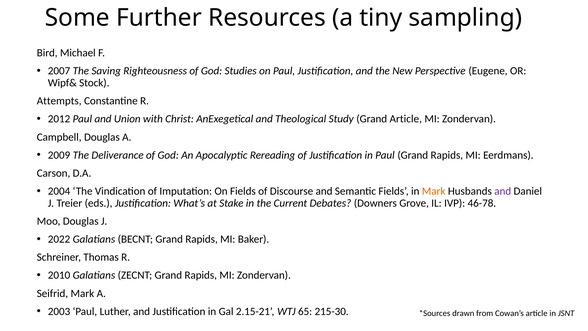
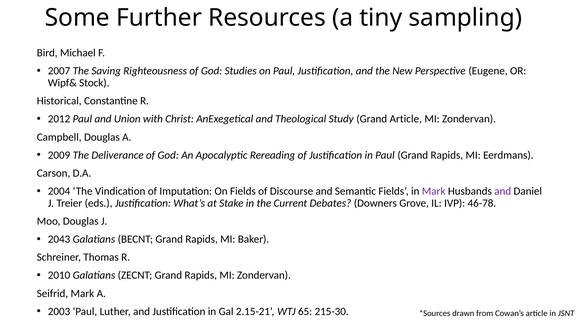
Attempts: Attempts -> Historical
Mark at (434, 191) colour: orange -> purple
2022: 2022 -> 2043
